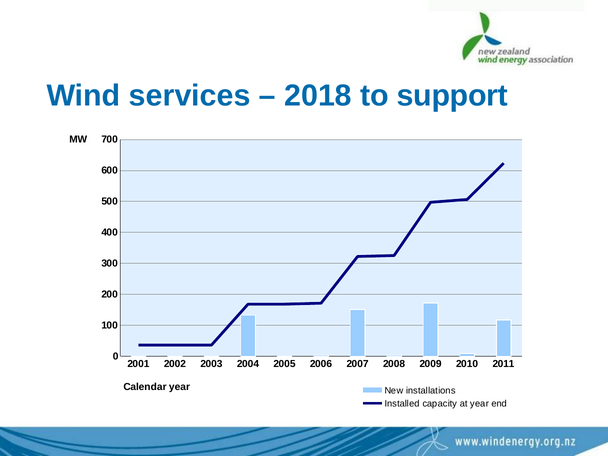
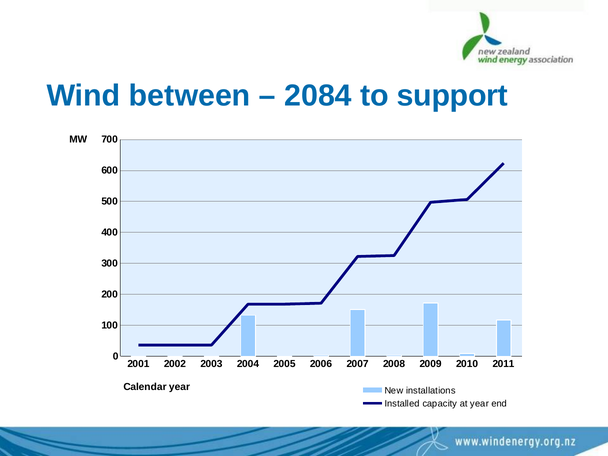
services: services -> between
2018: 2018 -> 2084
